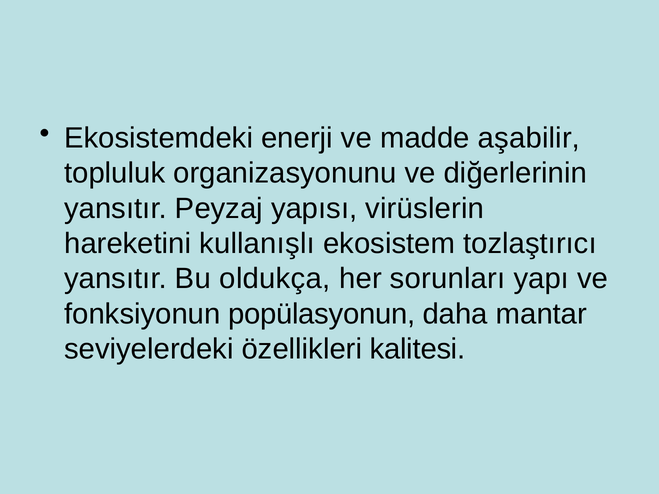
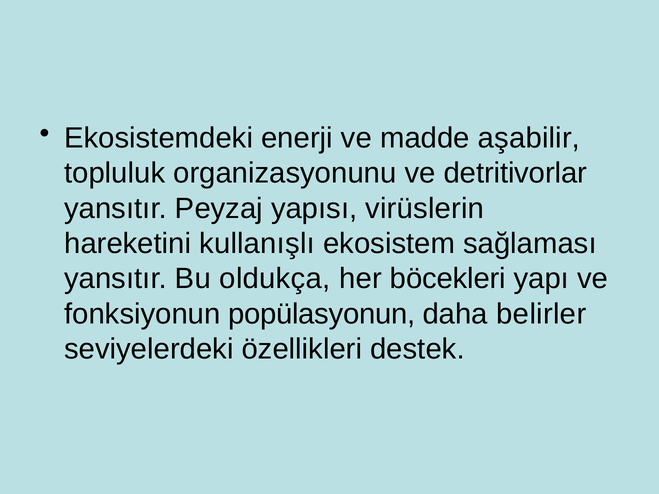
diğerlerinin: diğerlerinin -> detritivorlar
tozlaştırıcı: tozlaştırıcı -> sağlaması
sorunları: sorunları -> böcekleri
mantar: mantar -> belirler
kalitesi: kalitesi -> destek
